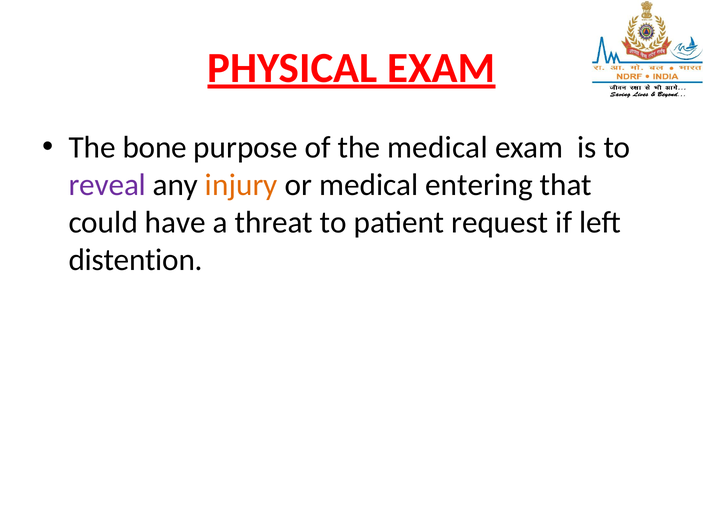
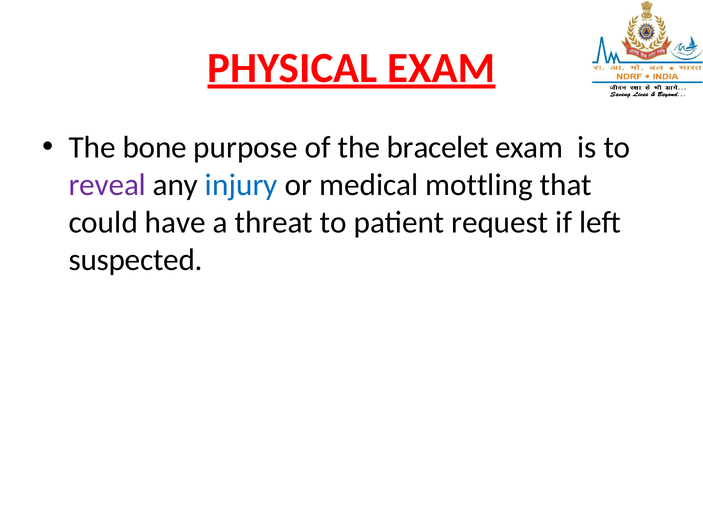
the medical: medical -> bracelet
injury colour: orange -> blue
entering: entering -> mottling
distention: distention -> suspected
